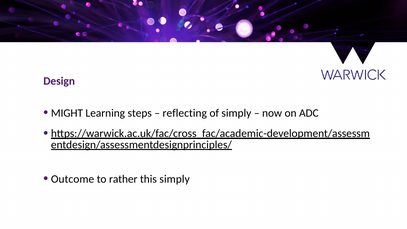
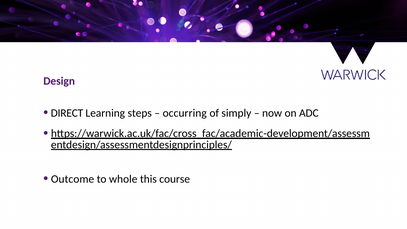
MIGHT: MIGHT -> DIRECT
reflecting: reflecting -> occurring
rather: rather -> whole
this simply: simply -> course
